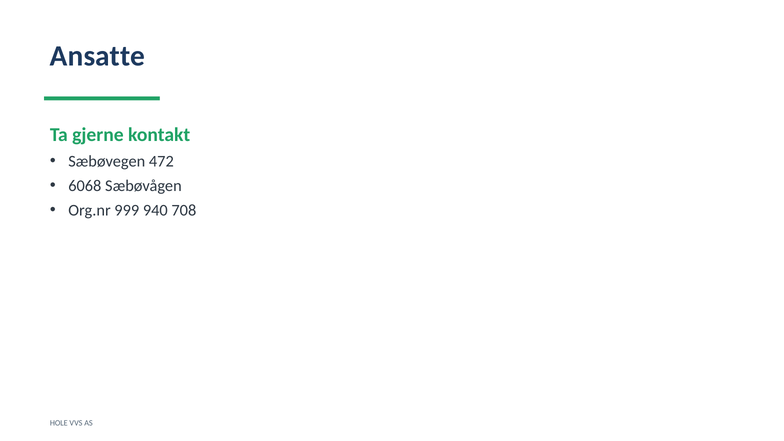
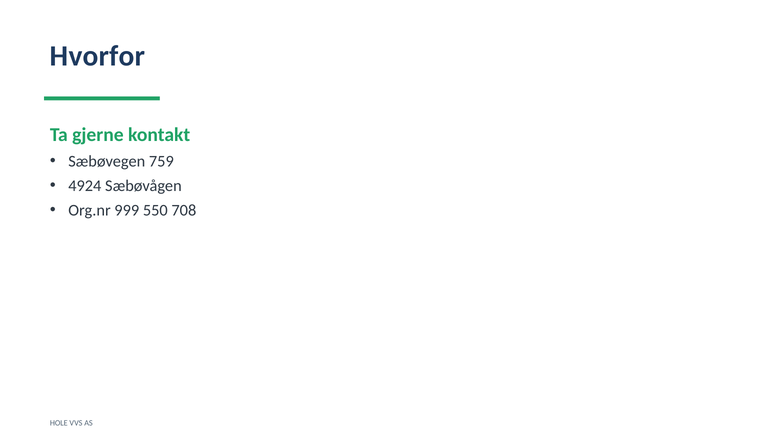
Ansatte: Ansatte -> Hvorfor
472: 472 -> 759
6068: 6068 -> 4924
940: 940 -> 550
